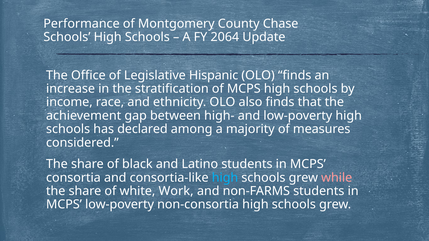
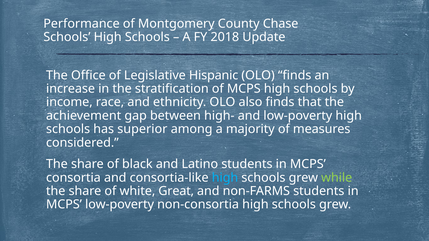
2064: 2064 -> 2018
declared: declared -> superior
while colour: pink -> light green
Work: Work -> Great
